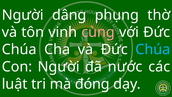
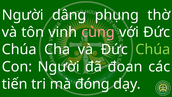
Chúa at (153, 49) colour: light blue -> light green
nước: nước -> đoan
luật: luật -> tiến
